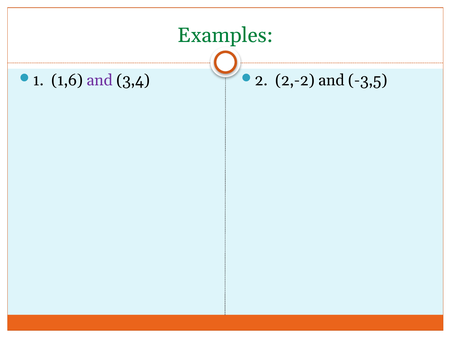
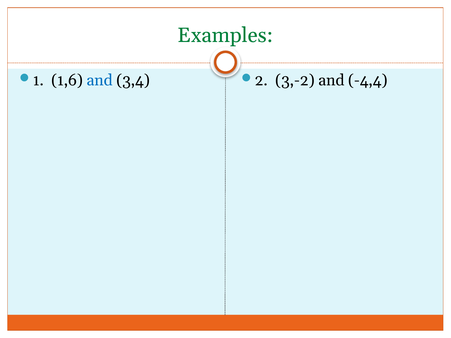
and at (100, 80) colour: purple -> blue
2,-2: 2,-2 -> 3,-2
-3,5: -3,5 -> -4,4
